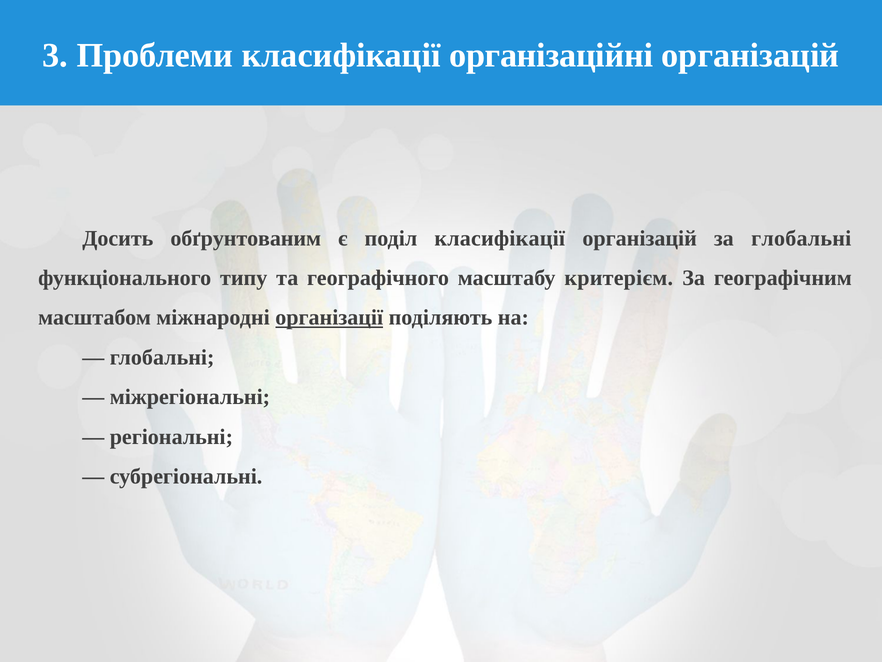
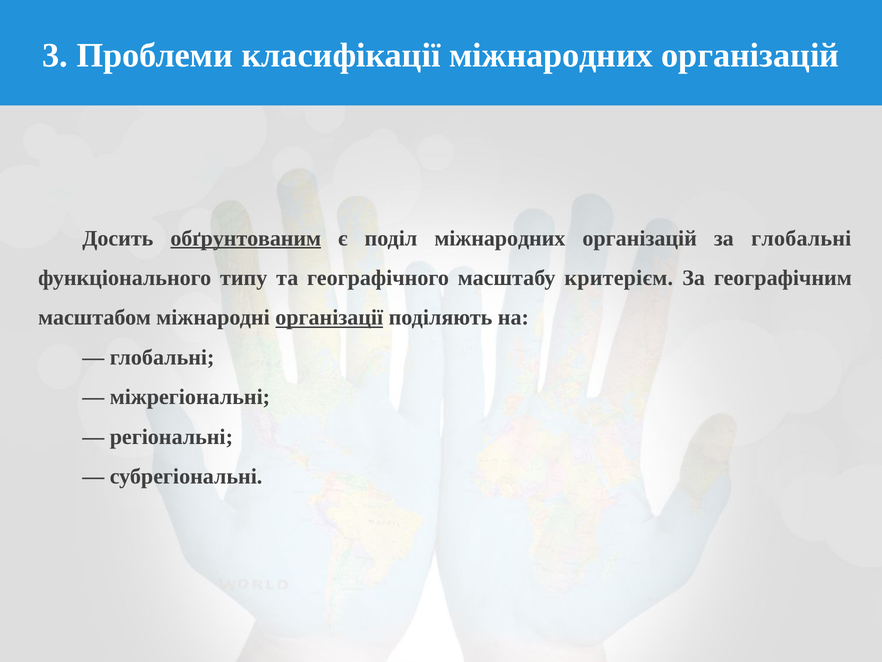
класифікації організаційні: організаційні -> мiжнародних
обґрунтованим underline: none -> present
поділ класифікації: класифікації -> мiжнародних
